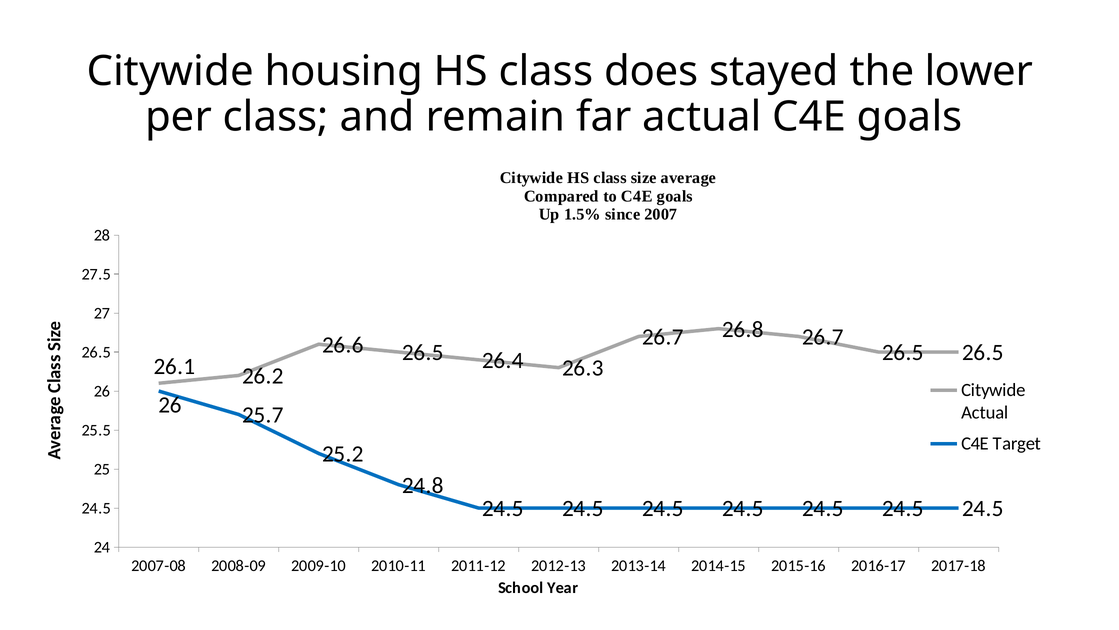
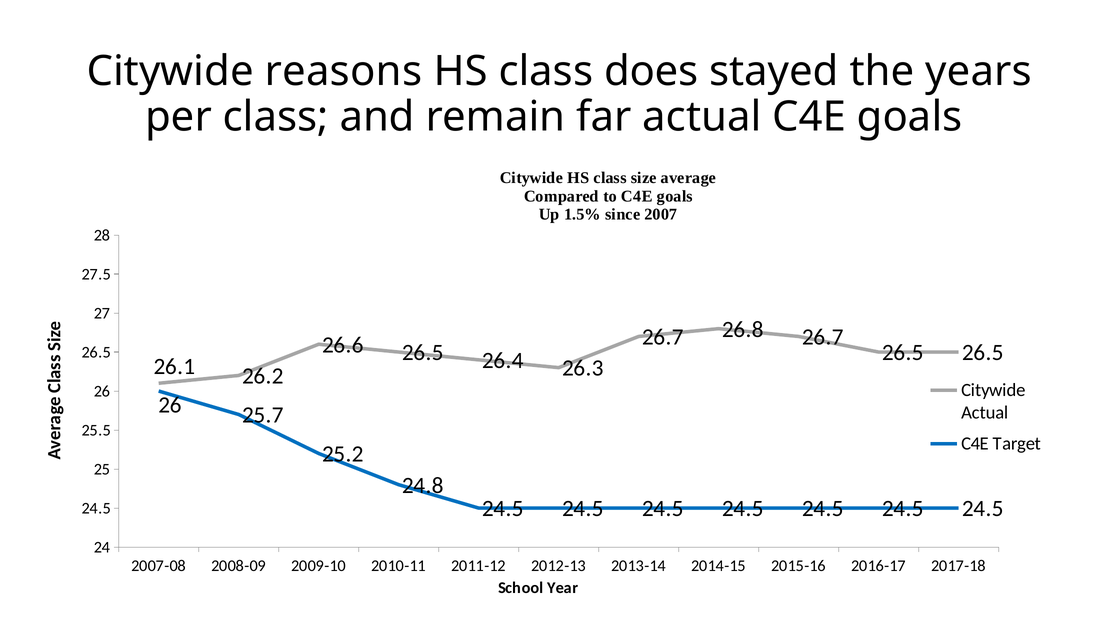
housing: housing -> reasons
lower: lower -> years
